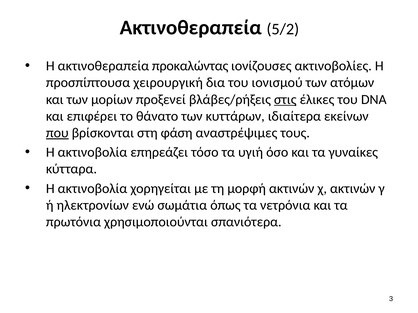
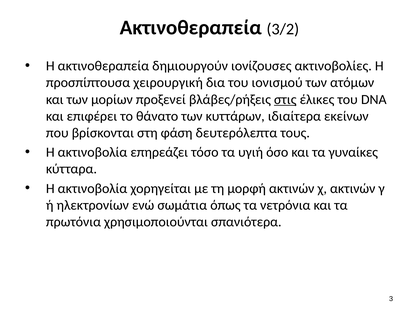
5/2: 5/2 -> 3/2
προκαλώντας: προκαλώντας -> δημιουργούν
που underline: present -> none
αναστρέψιμες: αναστρέψιμες -> δευτερόλεπτα
